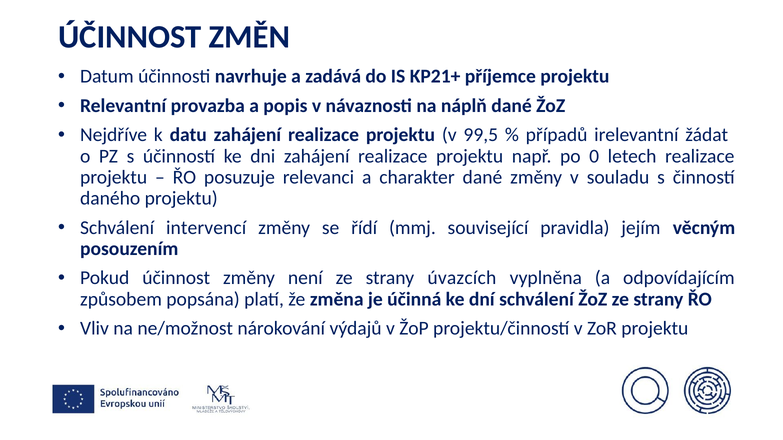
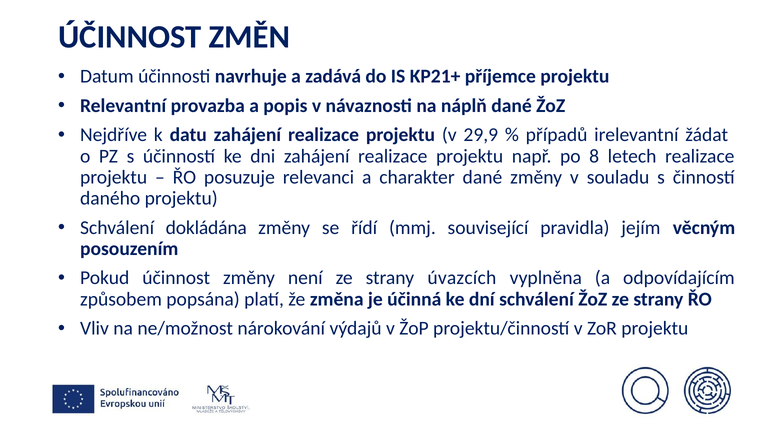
99,5: 99,5 -> 29,9
0: 0 -> 8
intervencí: intervencí -> dokládána
